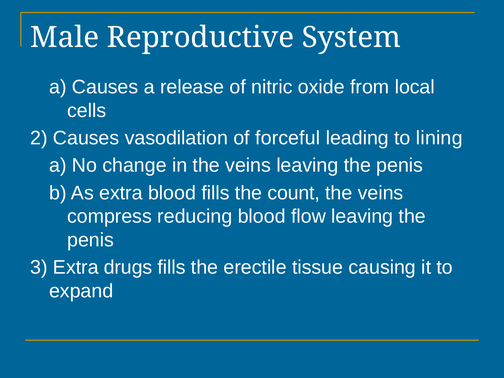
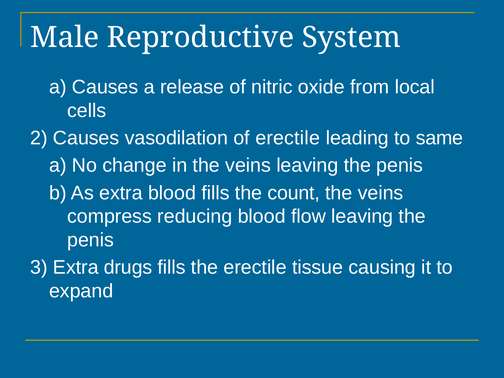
of forceful: forceful -> erectile
lining: lining -> same
